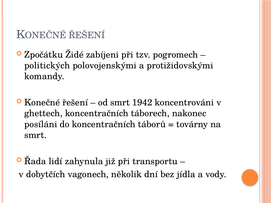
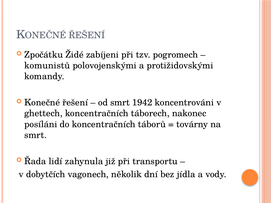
politických: politických -> komunistů
